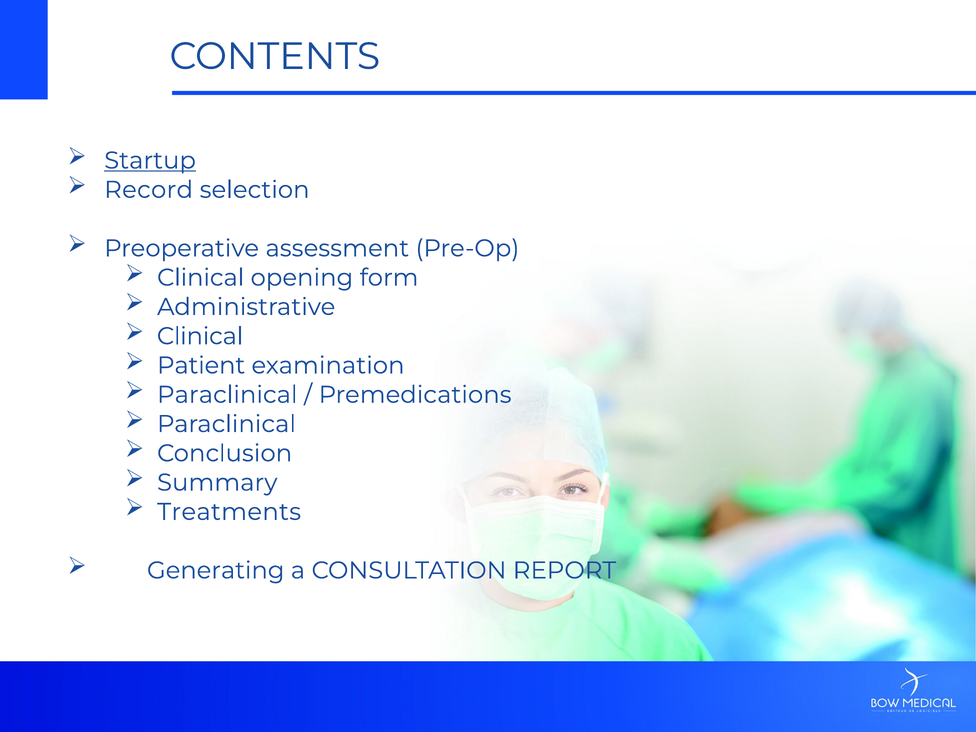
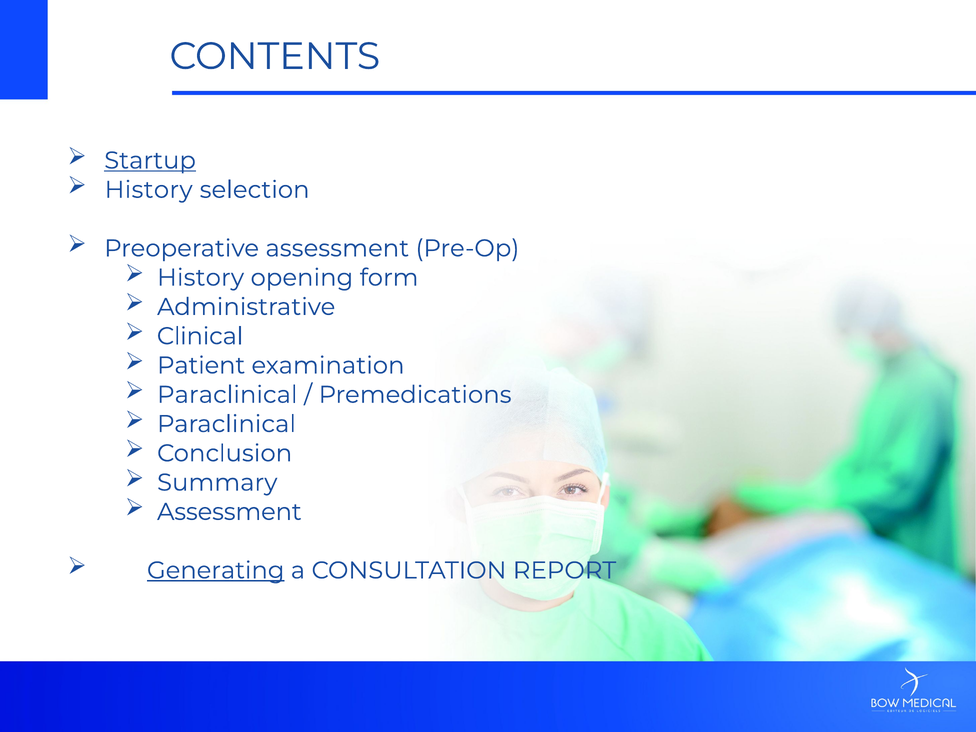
Record at (149, 190): Record -> History
Clinical at (201, 278): Clinical -> History
Treatments at (229, 512): Treatments -> Assessment
Generating underline: none -> present
